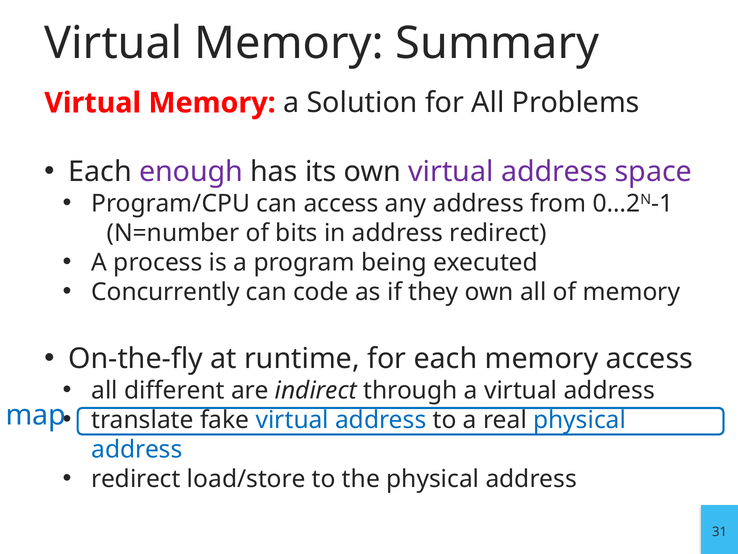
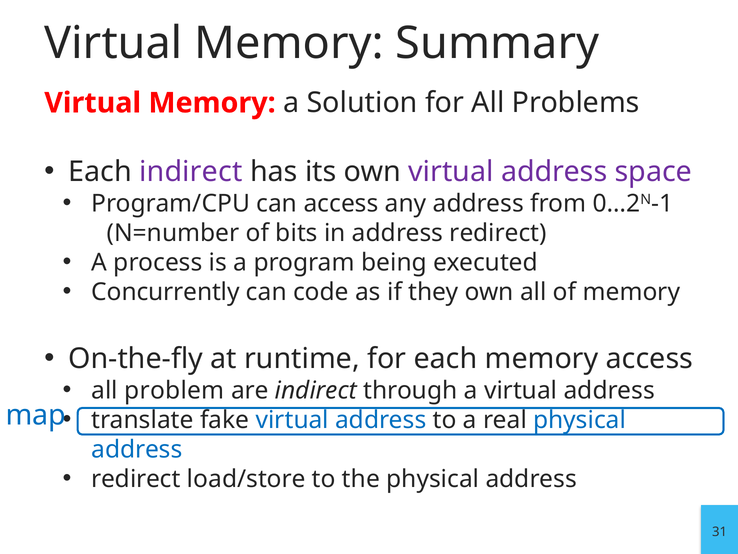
Each enough: enough -> indirect
different: different -> problem
